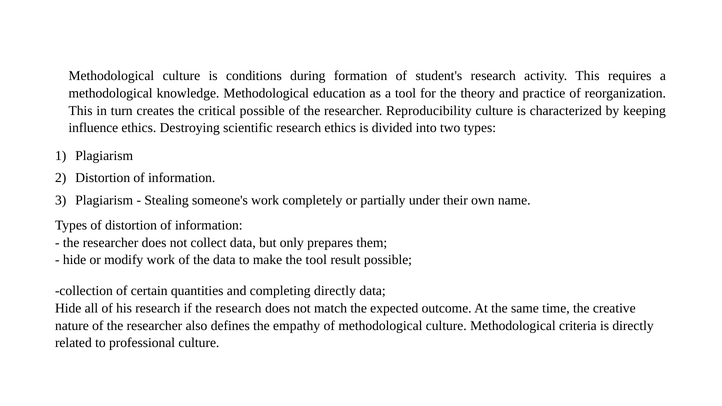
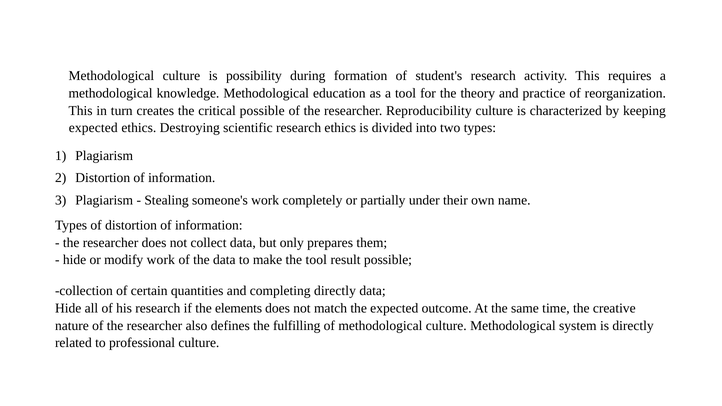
conditions: conditions -> possibility
influence at (93, 128): influence -> expected
the research: research -> elements
empathy: empathy -> fulfilling
criteria: criteria -> system
